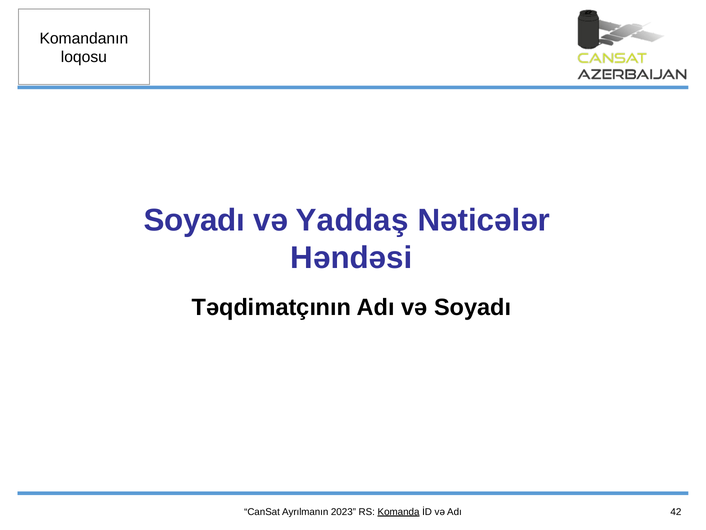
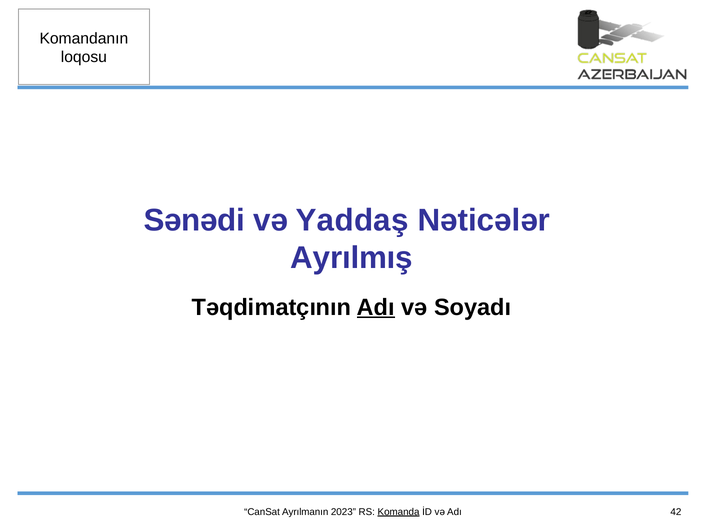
Soyadı at (194, 220): Soyadı -> Sənədi
Həndəsi: Həndəsi -> Ayrılmış
Adı at (376, 307) underline: none -> present
